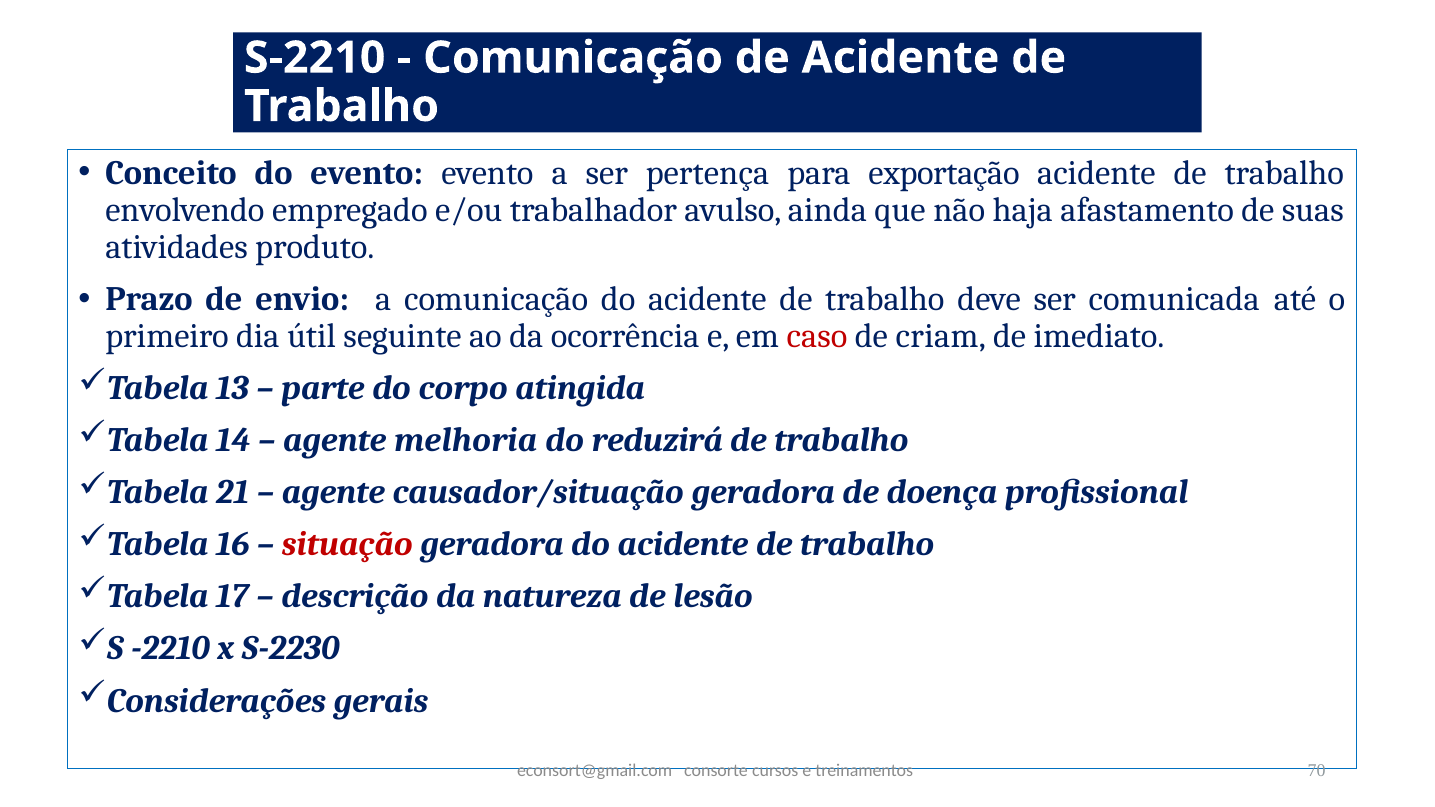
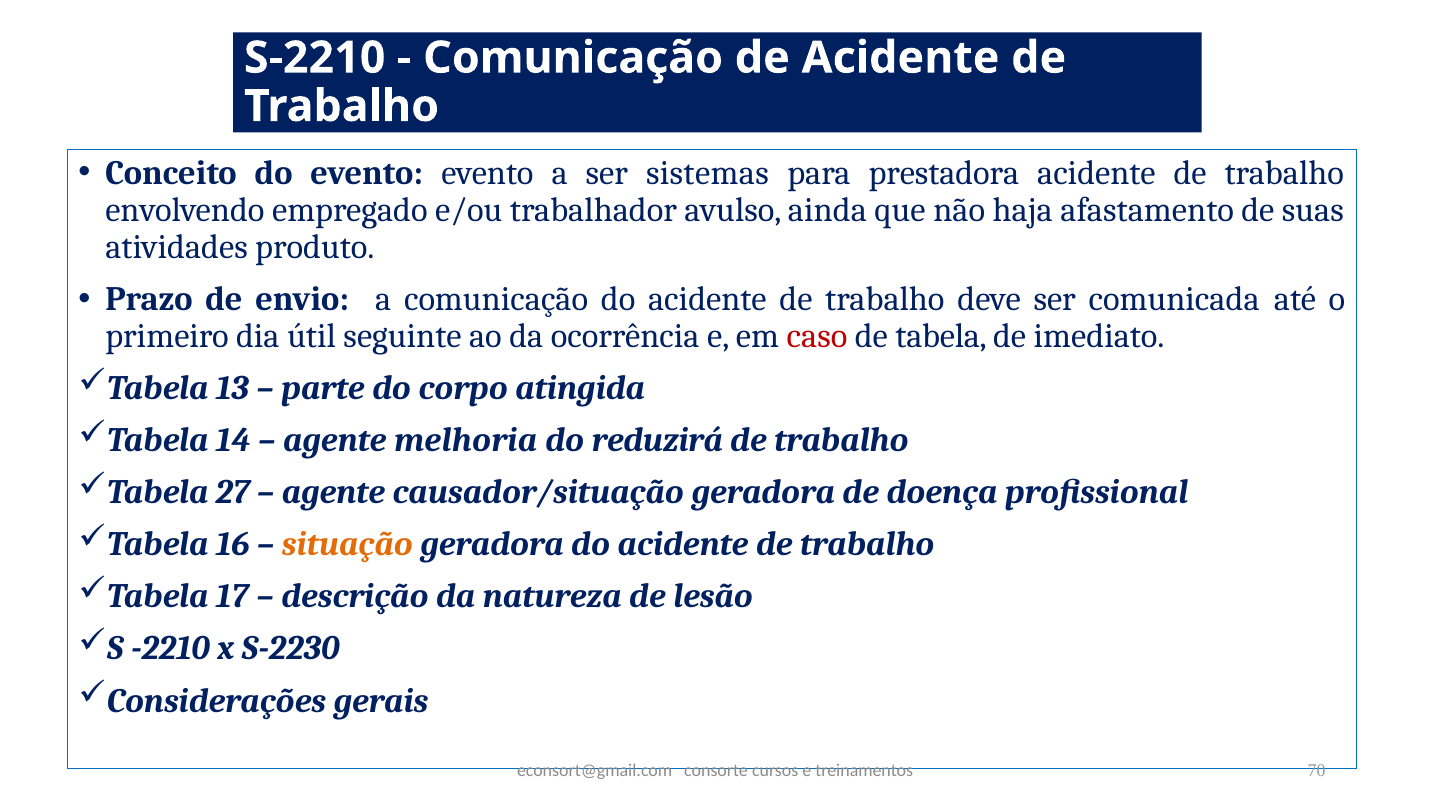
pertença: pertença -> sistemas
exportação: exportação -> prestadora
criam: criam -> tabela
21: 21 -> 27
situação colour: red -> orange
